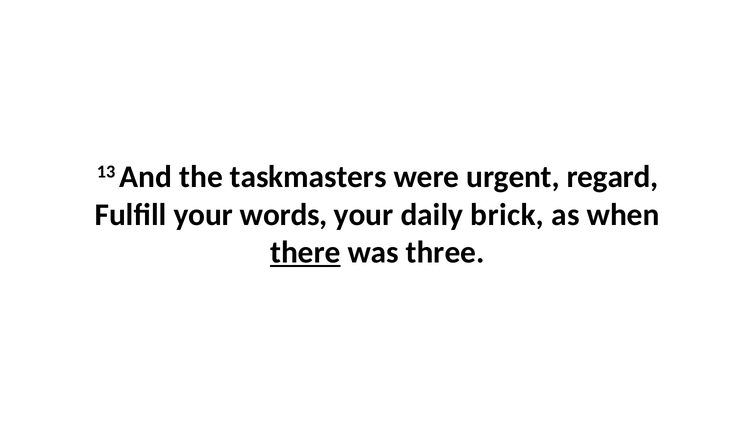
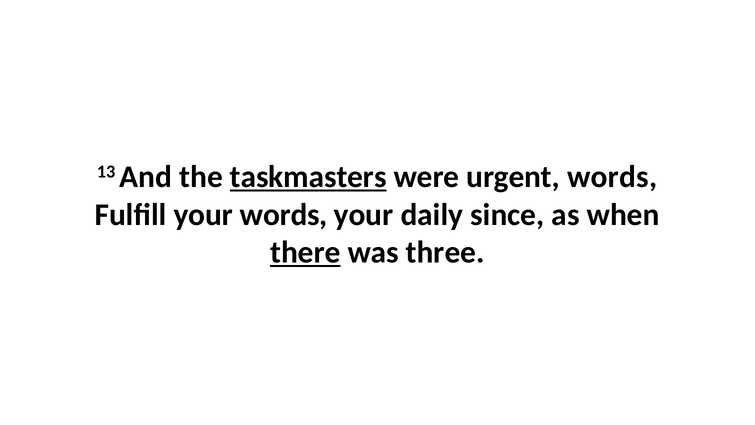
taskmasters underline: none -> present
urgent regard: regard -> words
brick: brick -> since
